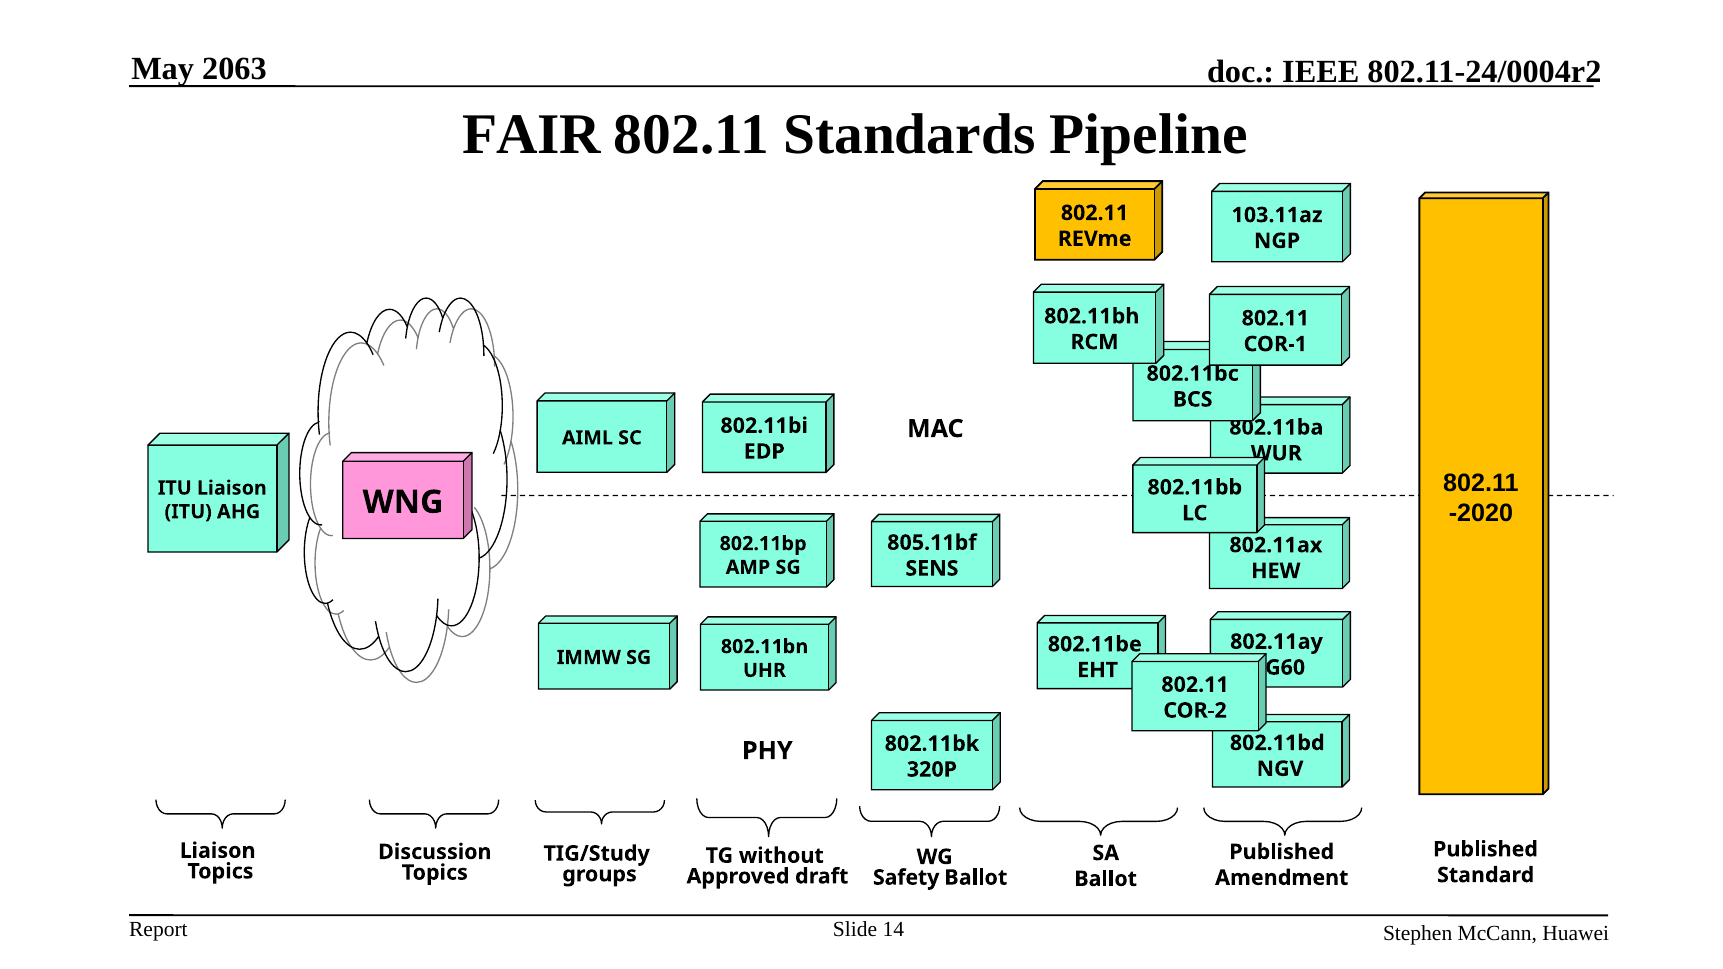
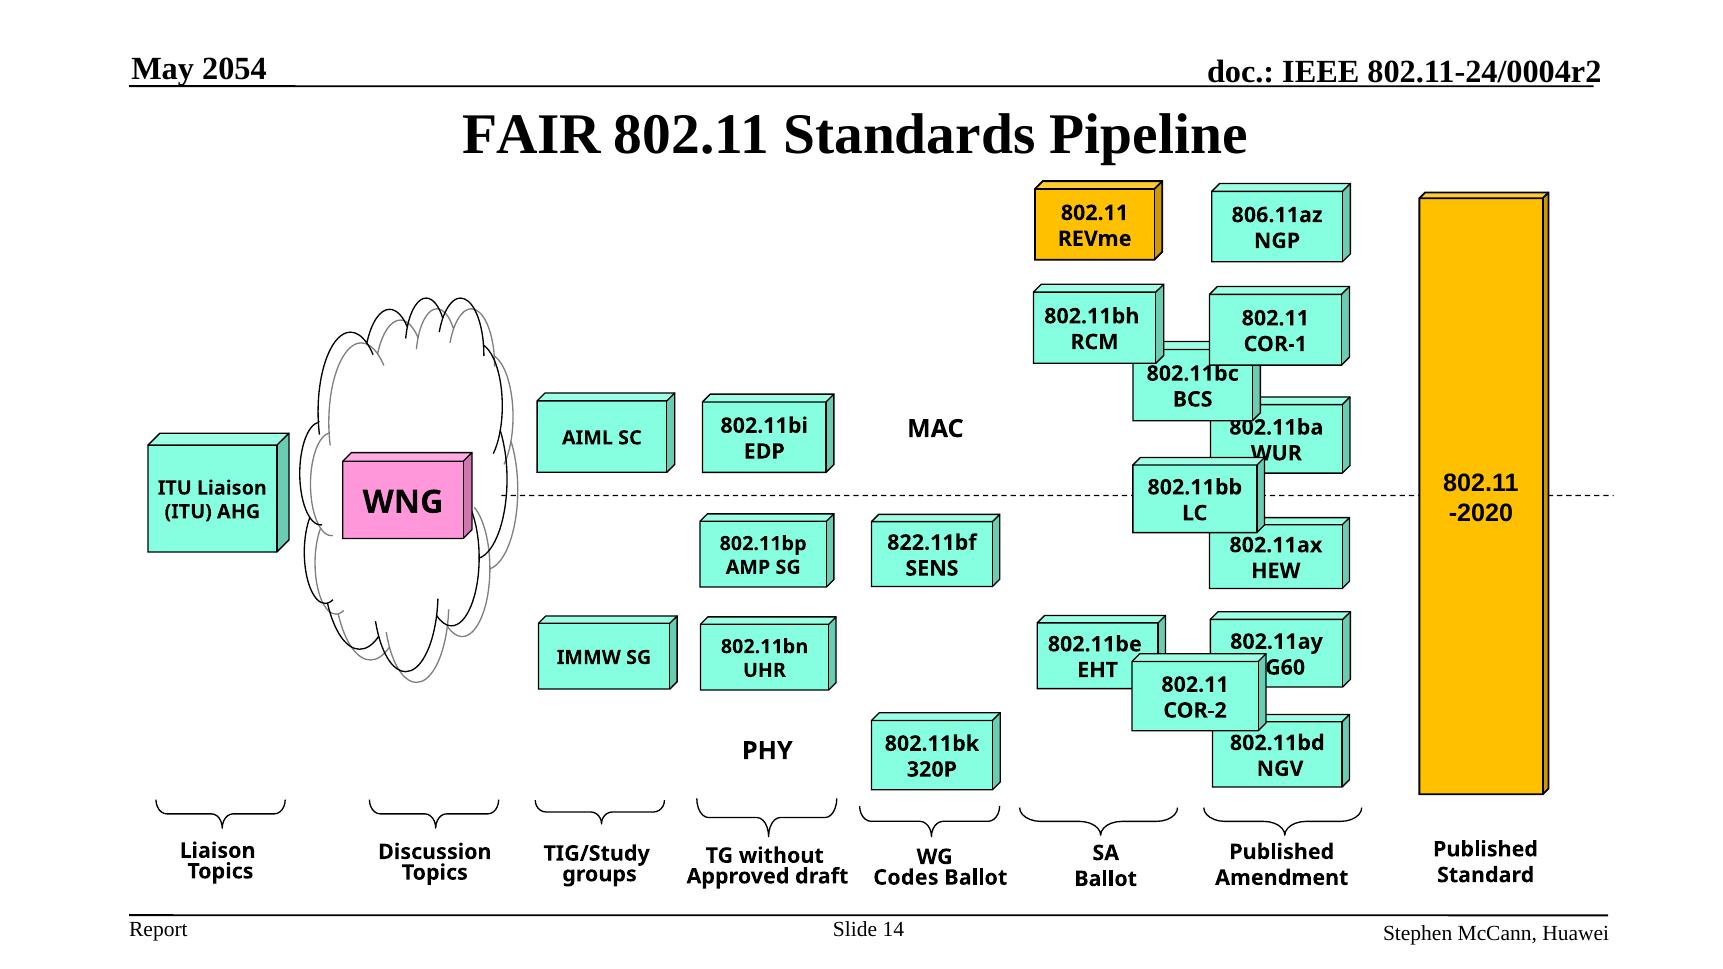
2063: 2063 -> 2054
103.11az: 103.11az -> 806.11az
805.11bf: 805.11bf -> 822.11bf
Safety: Safety -> Codes
